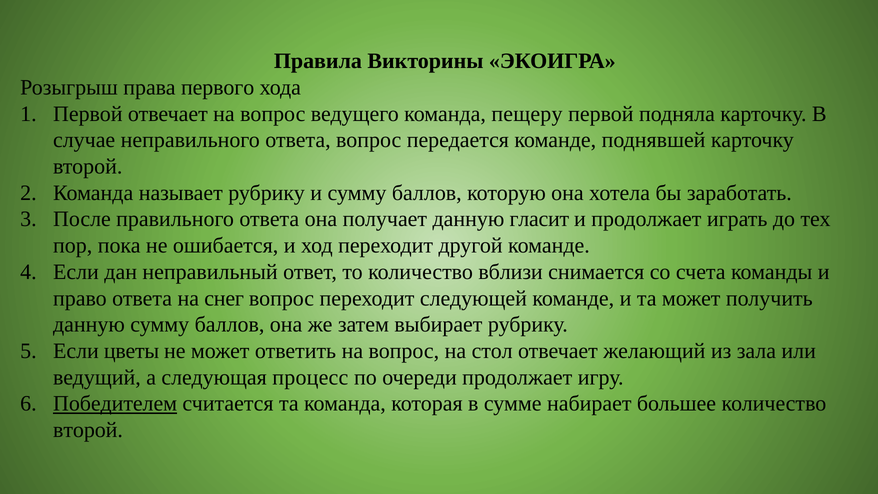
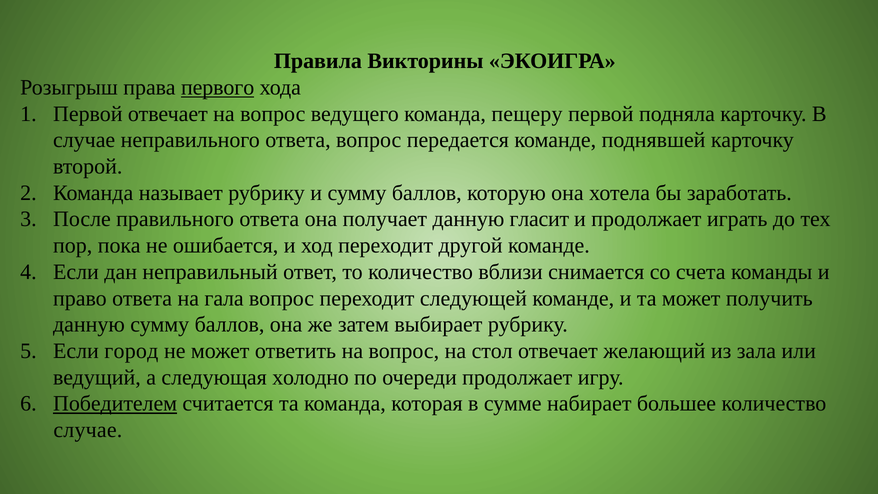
первого underline: none -> present
снег: снег -> гала
цветы: цветы -> город
процесс: процесс -> холодно
второй at (88, 430): второй -> случае
